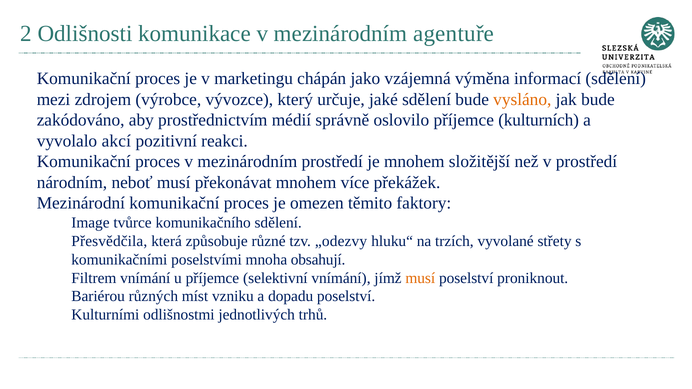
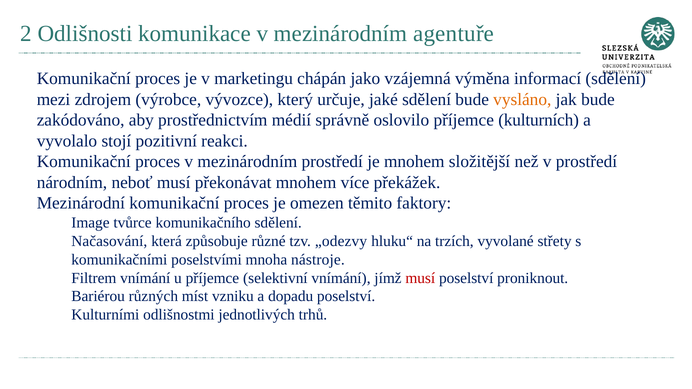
akcí: akcí -> stojí
Přesvědčila: Přesvědčila -> Načasování
obsahují: obsahují -> nástroje
musí at (420, 278) colour: orange -> red
